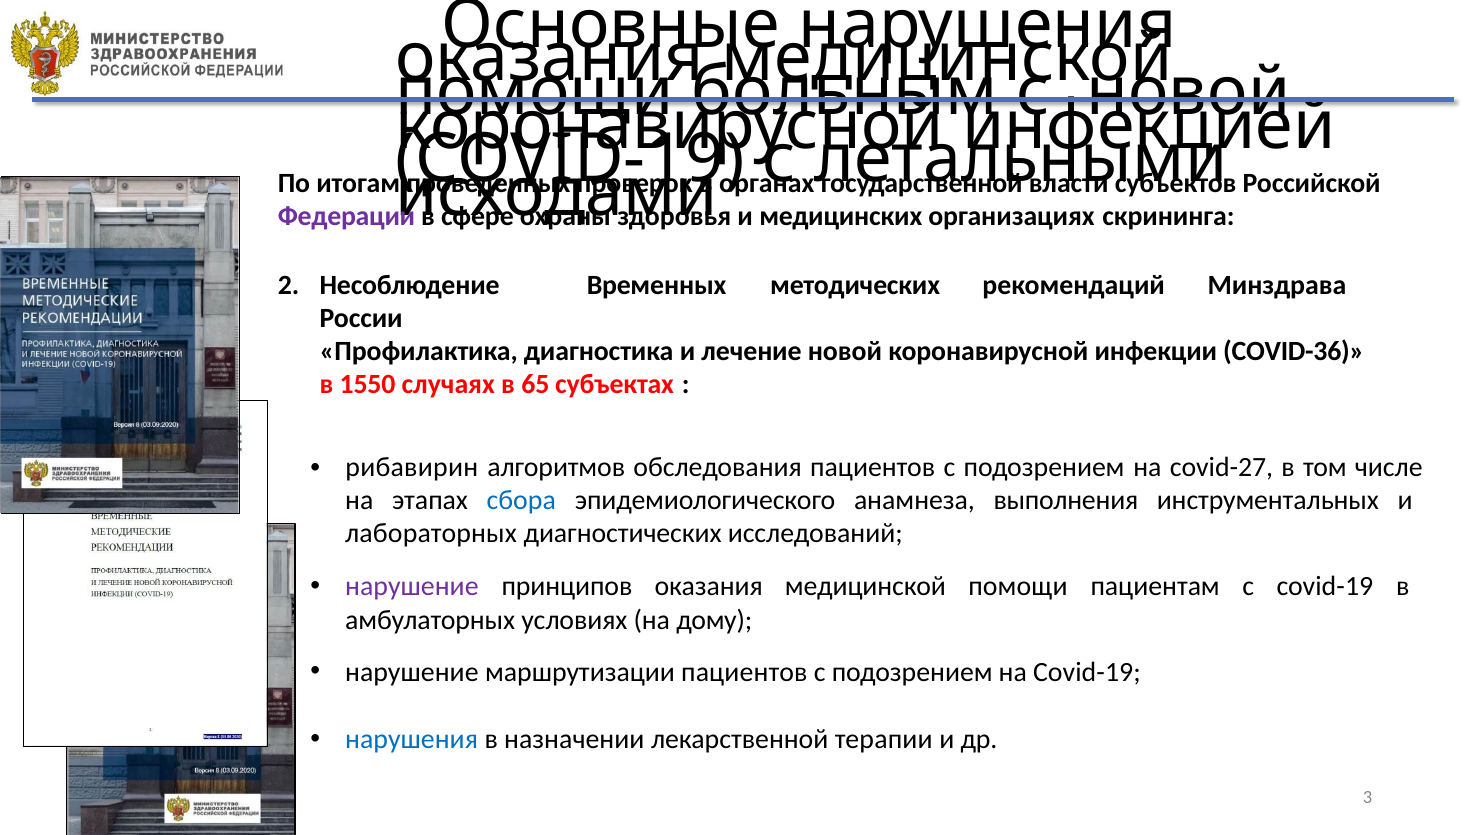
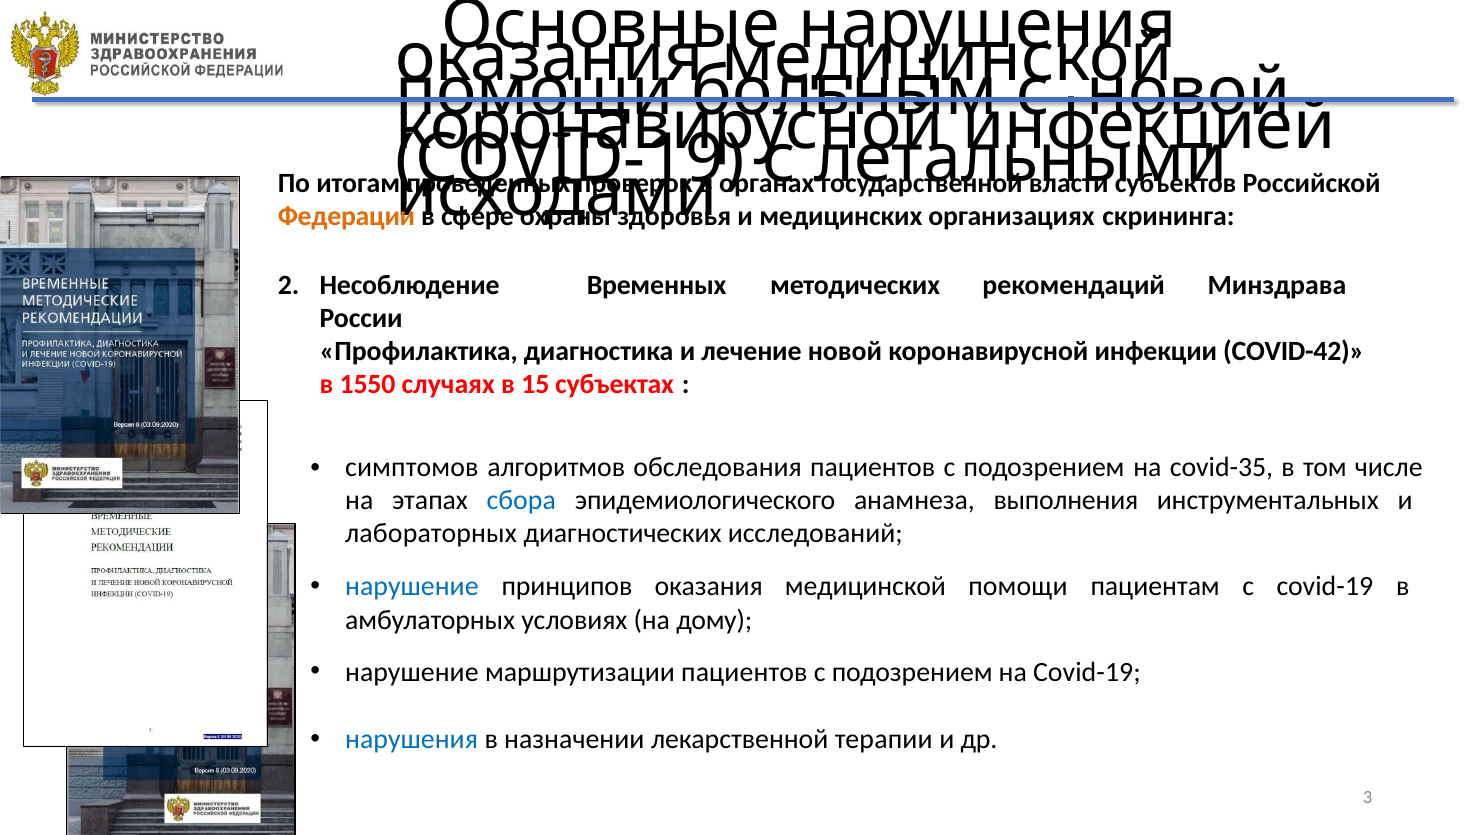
Федерации colour: purple -> orange
COVID-36: COVID-36 -> COVID-42
65: 65 -> 15
рибавирин: рибавирин -> симптомов
covid-27: covid-27 -> covid-35
нарушение at (412, 586) colour: purple -> blue
